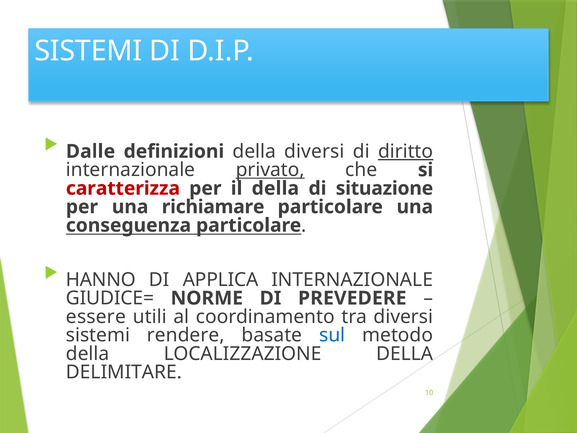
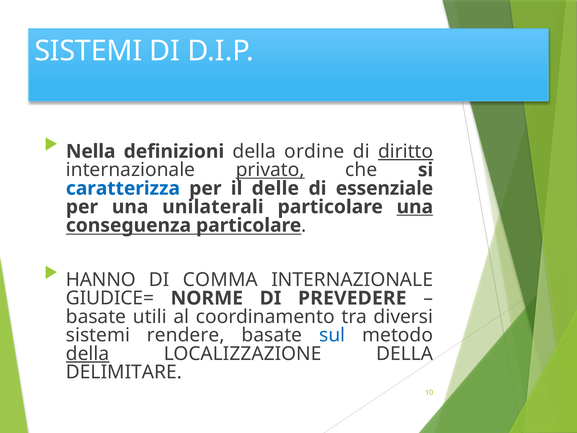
Dalle: Dalle -> Nella
della diversi: diversi -> ordine
caratterizza colour: red -> blue
il della: della -> delle
situazione: situazione -> essenziale
richiamare: richiamare -> unilaterali
una at (415, 207) underline: none -> present
APPLICA: APPLICA -> COMMA
essere at (96, 317): essere -> basate
della at (88, 353) underline: none -> present
